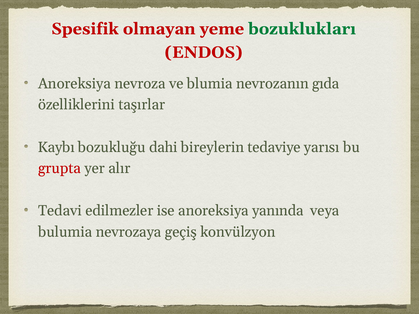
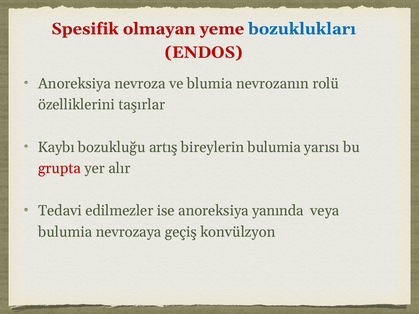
bozuklukları colour: green -> blue
gıda: gıda -> rolü
dahi: dahi -> artış
bireylerin tedaviye: tedaviye -> bulumia
